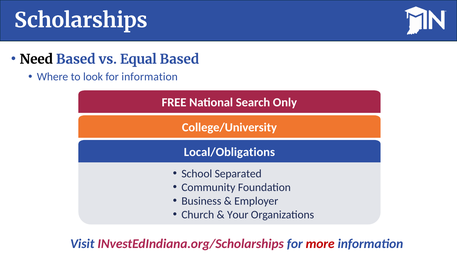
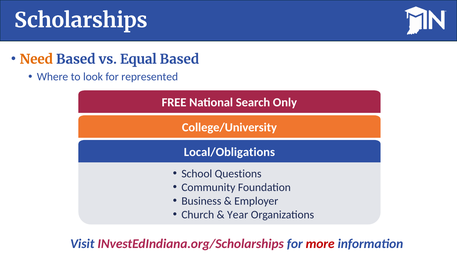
Need colour: black -> orange
for information: information -> represented
Separated: Separated -> Questions
Your: Your -> Year
